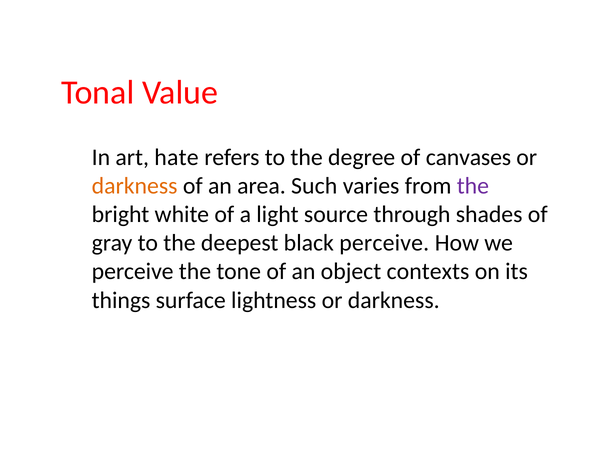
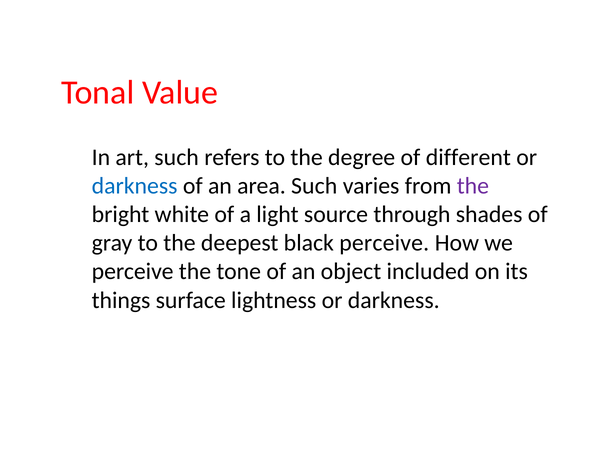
art hate: hate -> such
canvases: canvases -> different
darkness at (135, 186) colour: orange -> blue
contexts: contexts -> included
